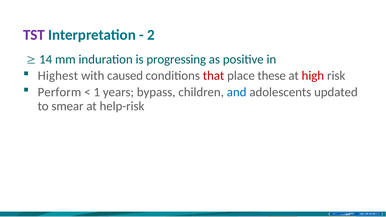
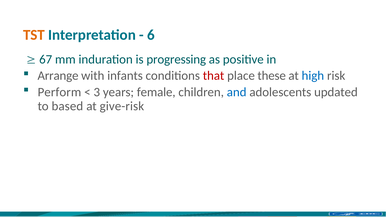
TST colour: purple -> orange
2: 2 -> 6
14: 14 -> 67
Highest: Highest -> Arrange
caused: caused -> infants
high colour: red -> blue
1: 1 -> 3
bypass: bypass -> female
smear: smear -> based
help-risk: help-risk -> give-risk
